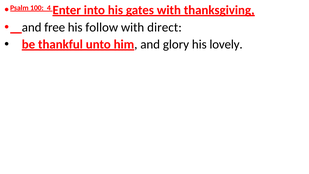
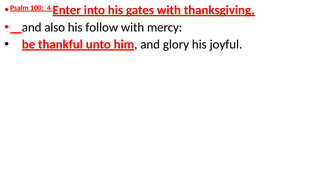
free: free -> also
direct: direct -> mercy
lovely: lovely -> joyful
